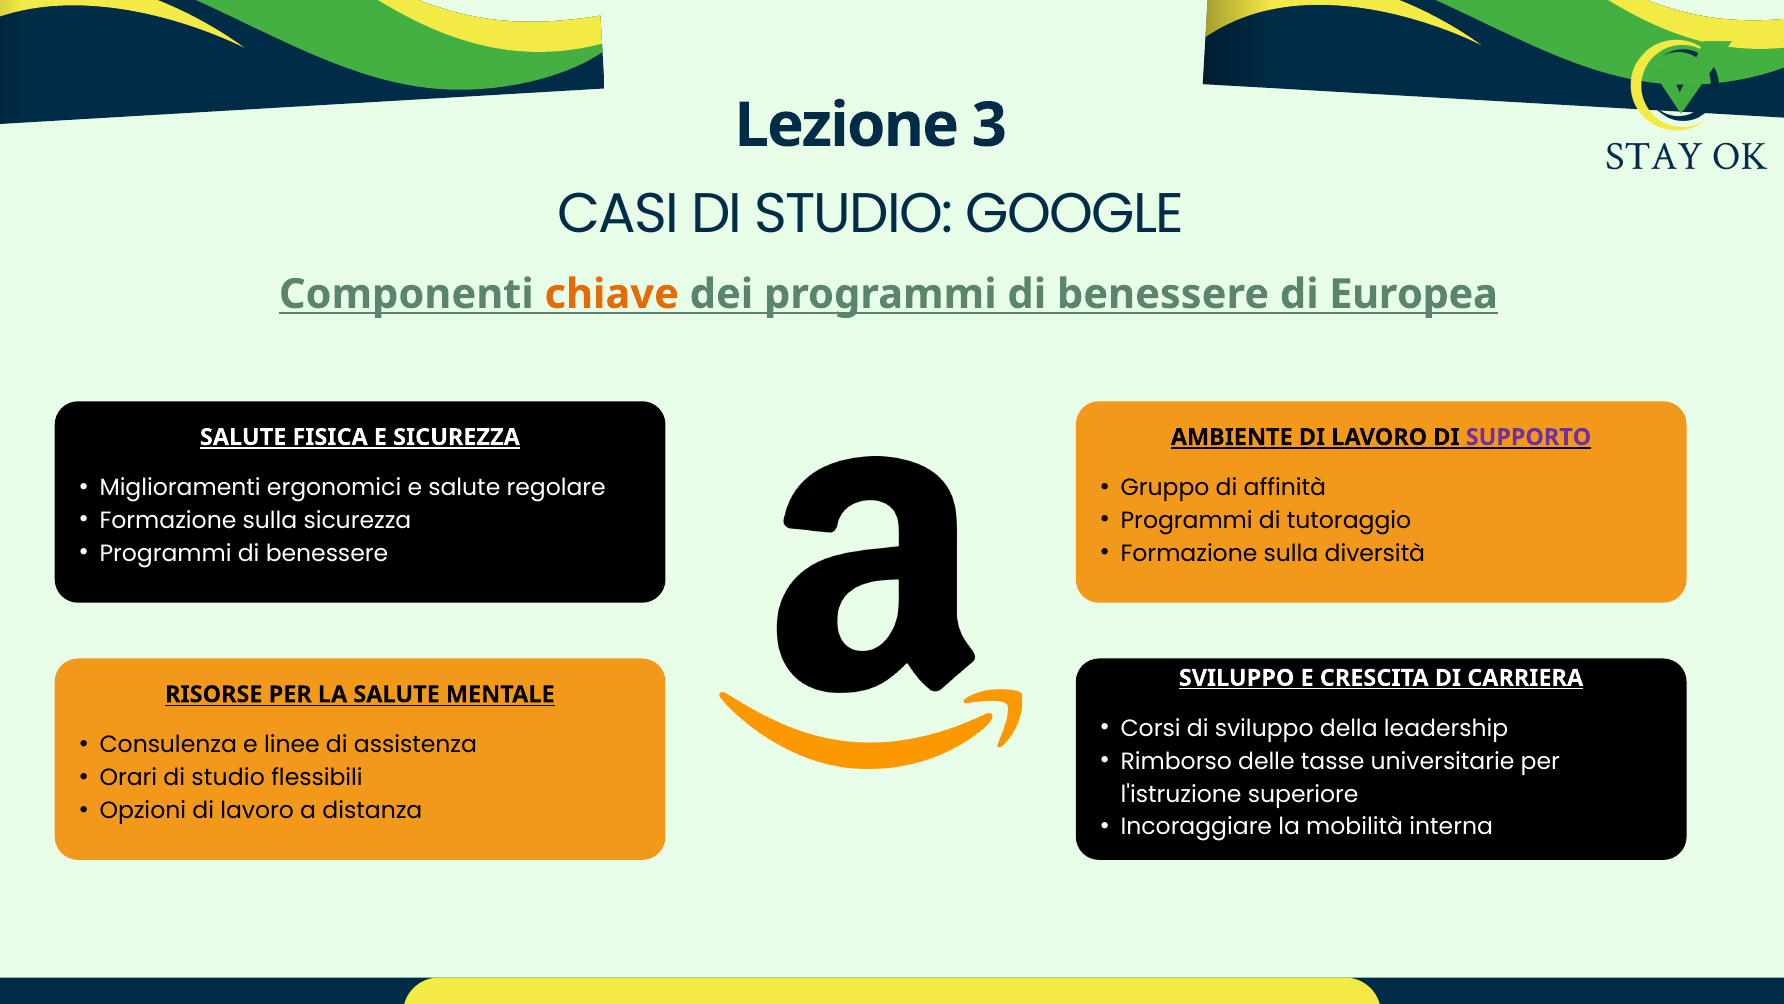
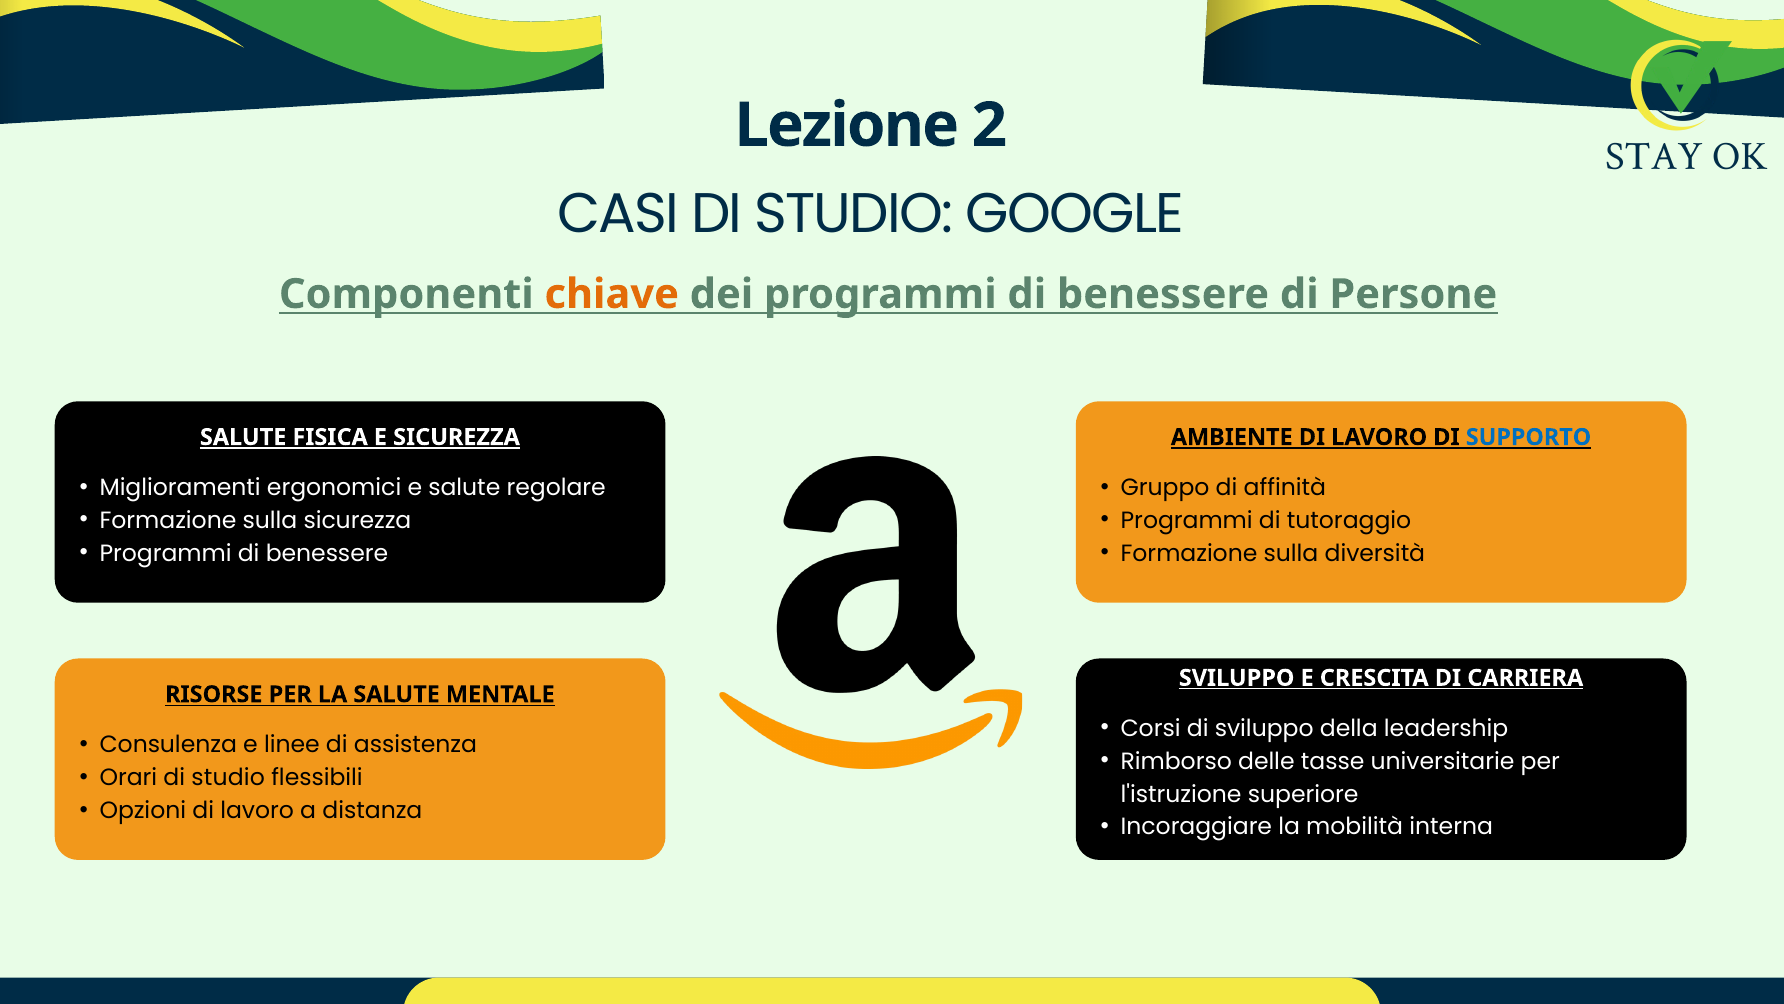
3: 3 -> 2
Europea: Europea -> Persone
SUPPORTO colour: purple -> blue
